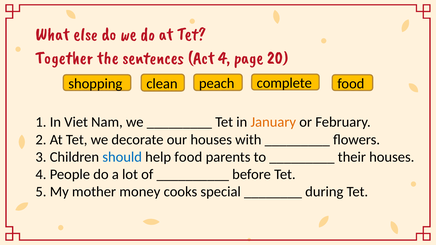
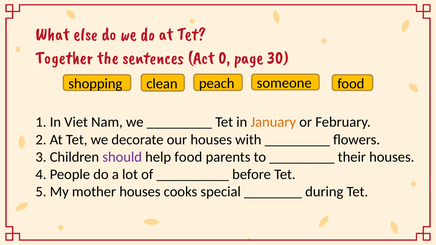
Act 4: 4 -> 0
20: 20 -> 30
complete: complete -> someone
should colour: blue -> purple
mother money: money -> houses
